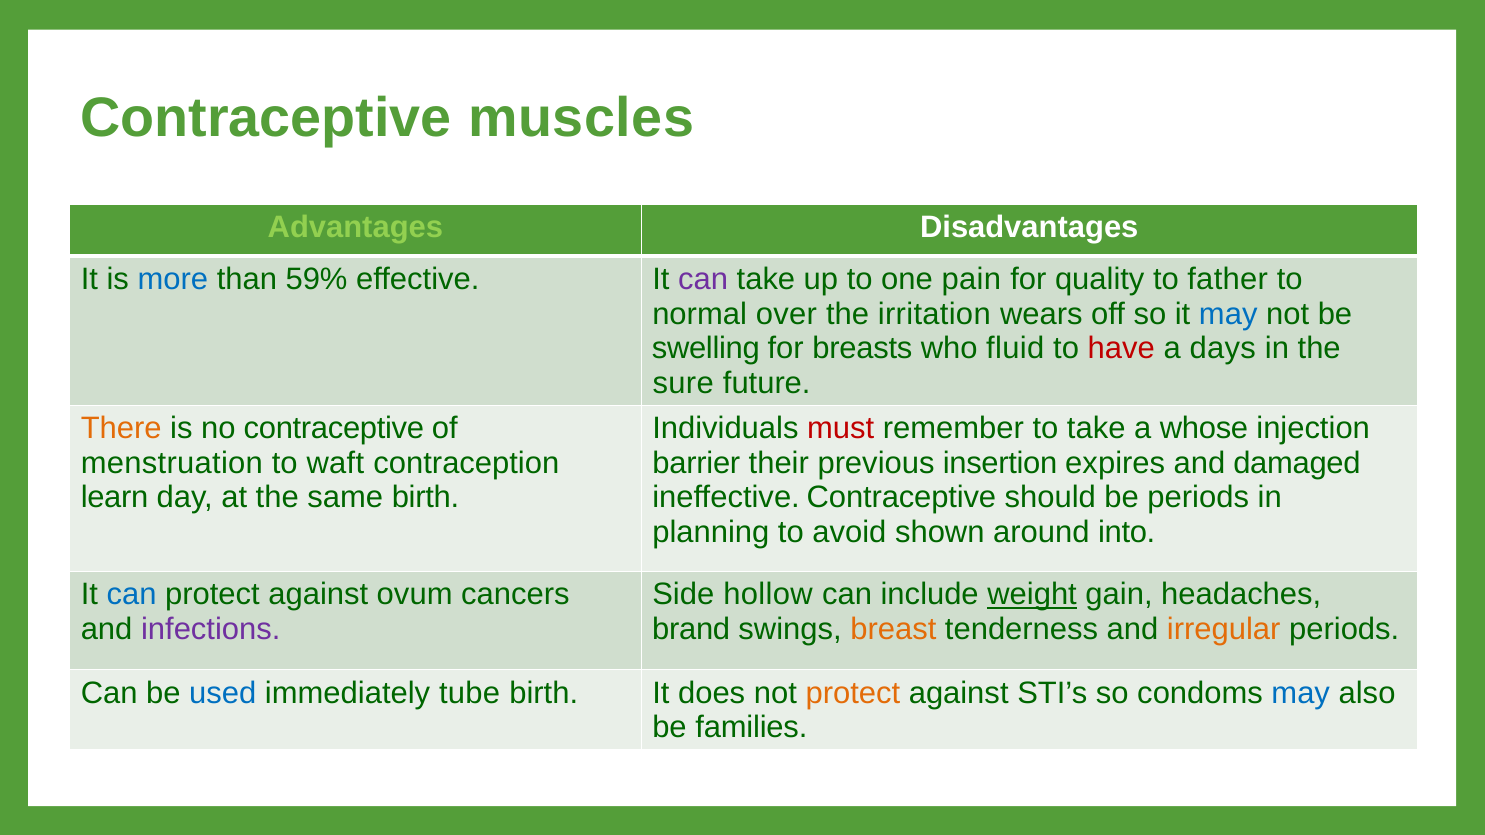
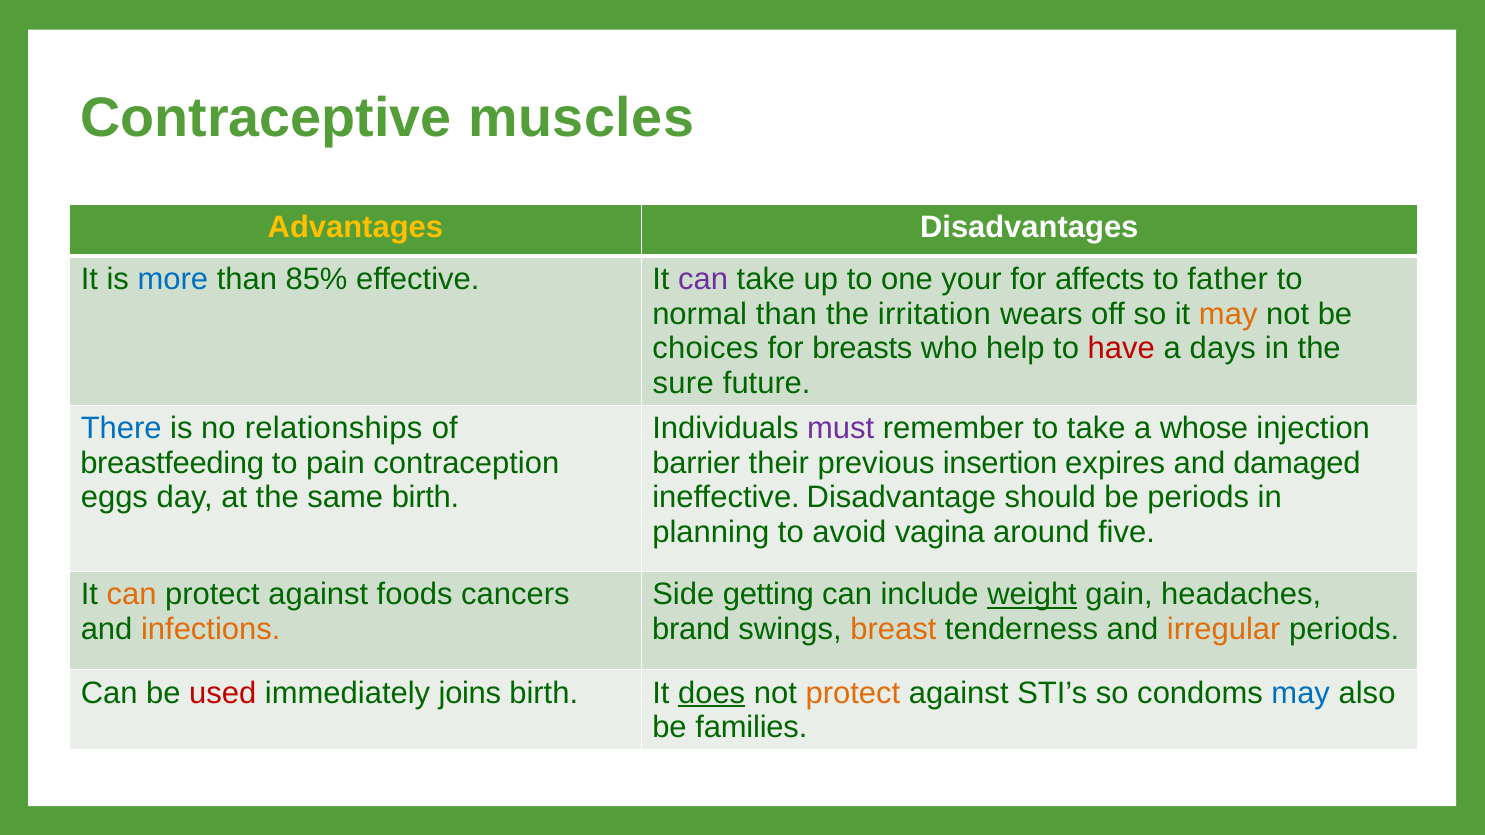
Advantages colour: light green -> yellow
59%: 59% -> 85%
pain: pain -> your
quality: quality -> affects
normal over: over -> than
may at (1228, 314) colour: blue -> orange
swelling: swelling -> choices
fluid: fluid -> help
There colour: orange -> blue
no contraceptive: contraceptive -> relationships
must colour: red -> purple
menstruation: menstruation -> breastfeeding
waft: waft -> pain
learn: learn -> eggs
ineffective Contraceptive: Contraceptive -> Disadvantage
shown: shown -> vagina
into: into -> five
can at (132, 595) colour: blue -> orange
ovum: ovum -> foods
hollow: hollow -> getting
infections colour: purple -> orange
used colour: blue -> red
tube: tube -> joins
does underline: none -> present
